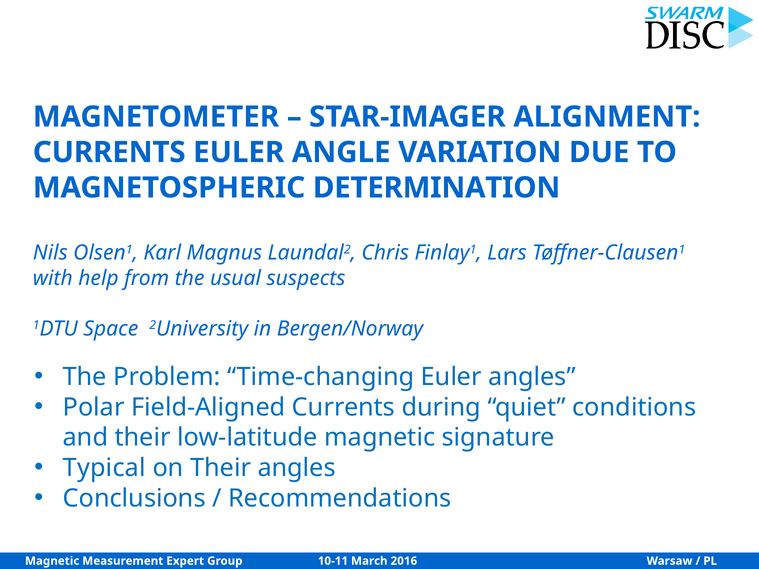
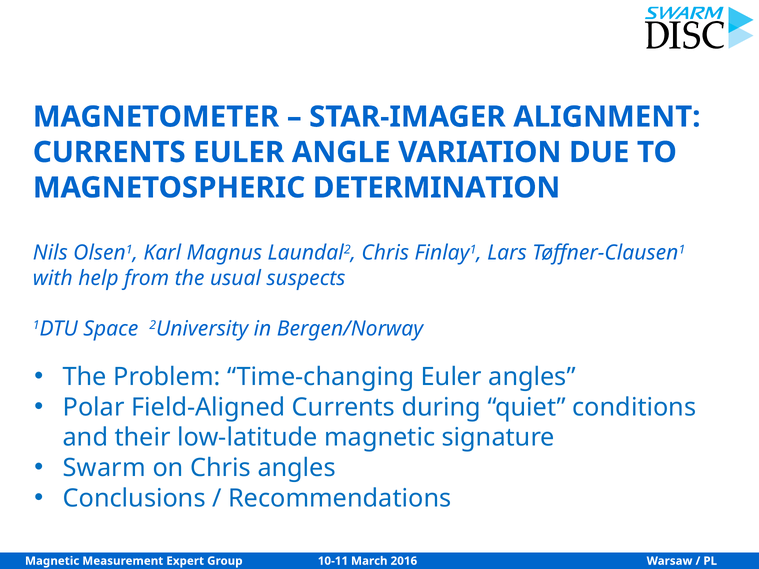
Typical: Typical -> Swarm
on Their: Their -> Chris
